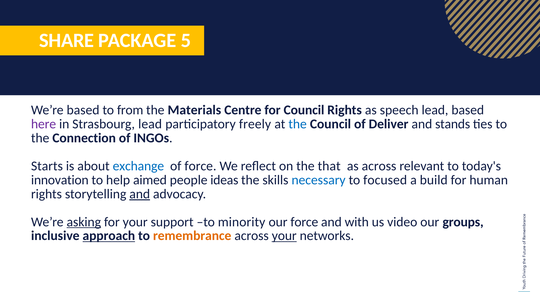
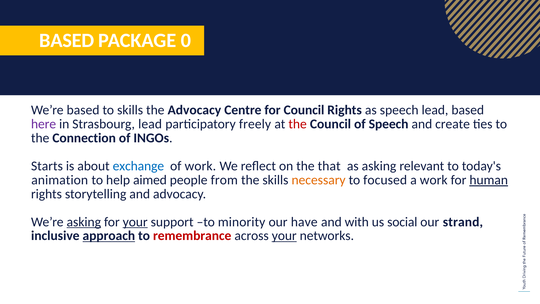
SHARE at (67, 40): SHARE -> BASED
5: 5 -> 0
to from: from -> skills
the Materials: Materials -> Advocacy
the at (298, 124) colour: blue -> red
of Deliver: Deliver -> Speech
stands: stands -> create
of force: force -> work
as across: across -> asking
innovation: innovation -> animation
ideas: ideas -> from
necessary colour: blue -> orange
a build: build -> work
human underline: none -> present
and at (140, 194) underline: present -> none
your at (135, 222) underline: none -> present
our force: force -> have
video: video -> social
groups: groups -> strand
remembrance colour: orange -> red
